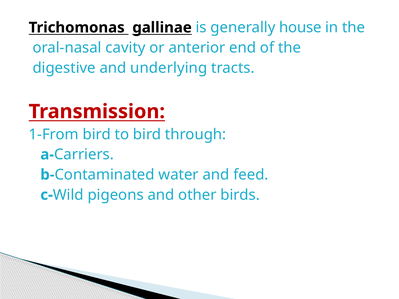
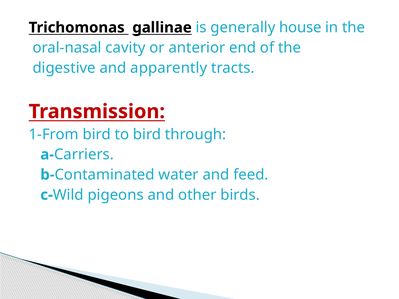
underlying: underlying -> apparently
